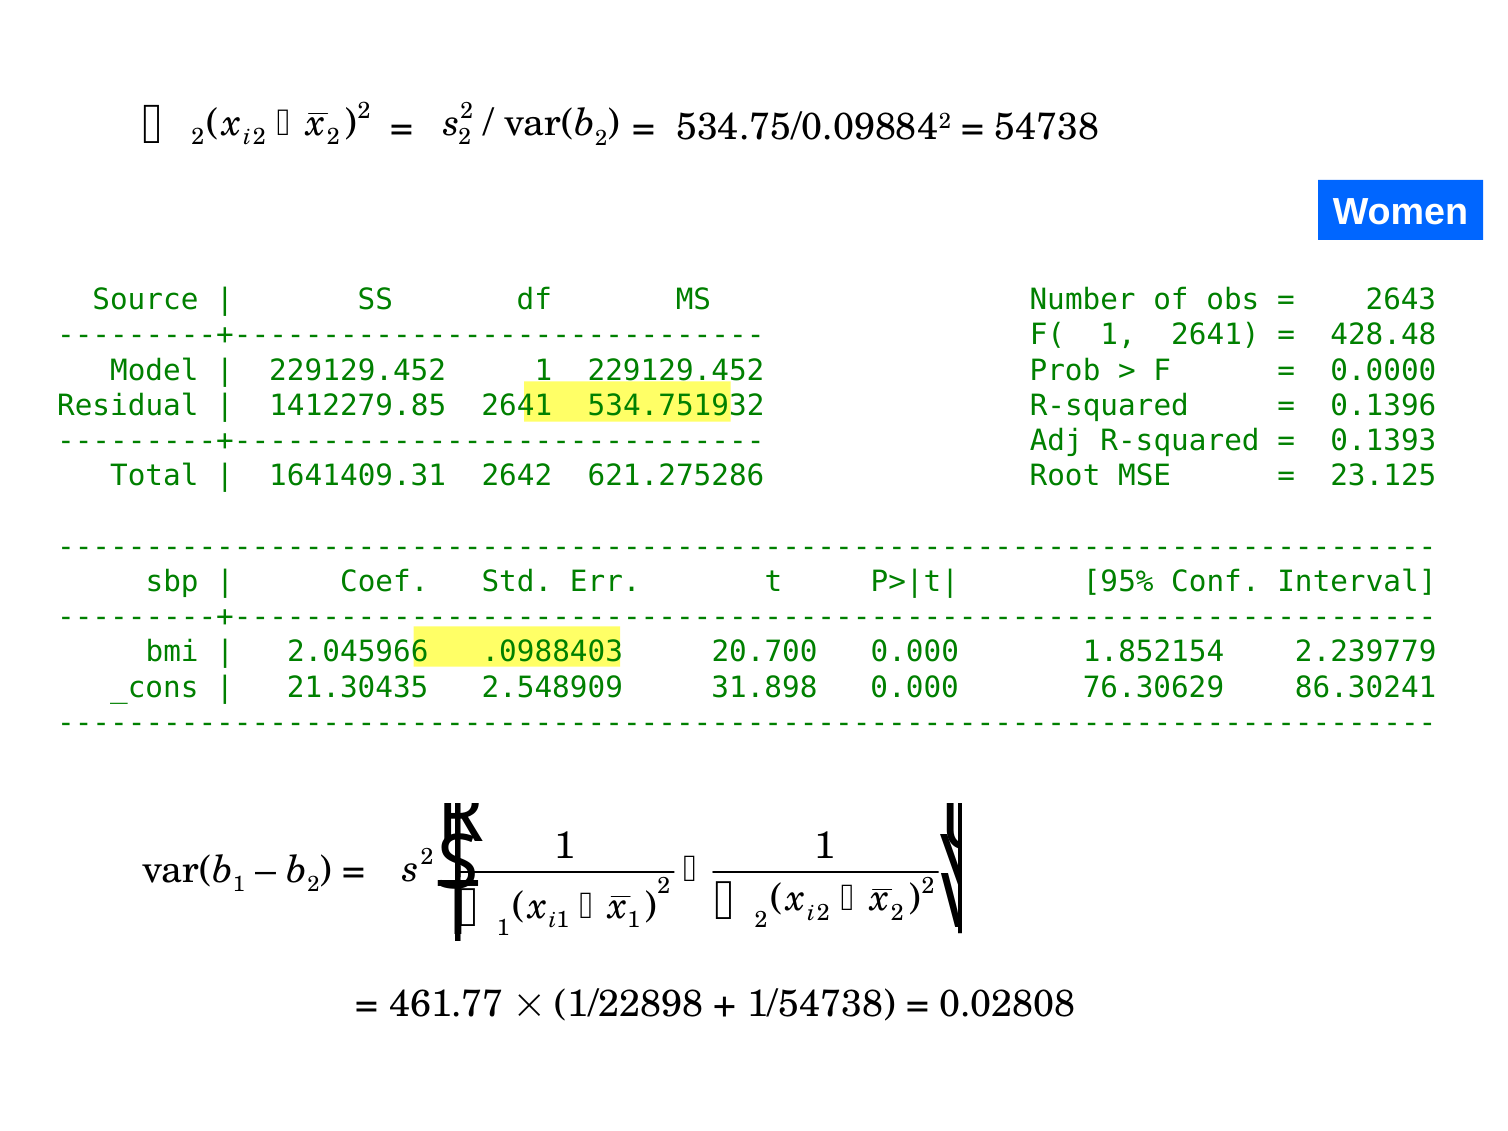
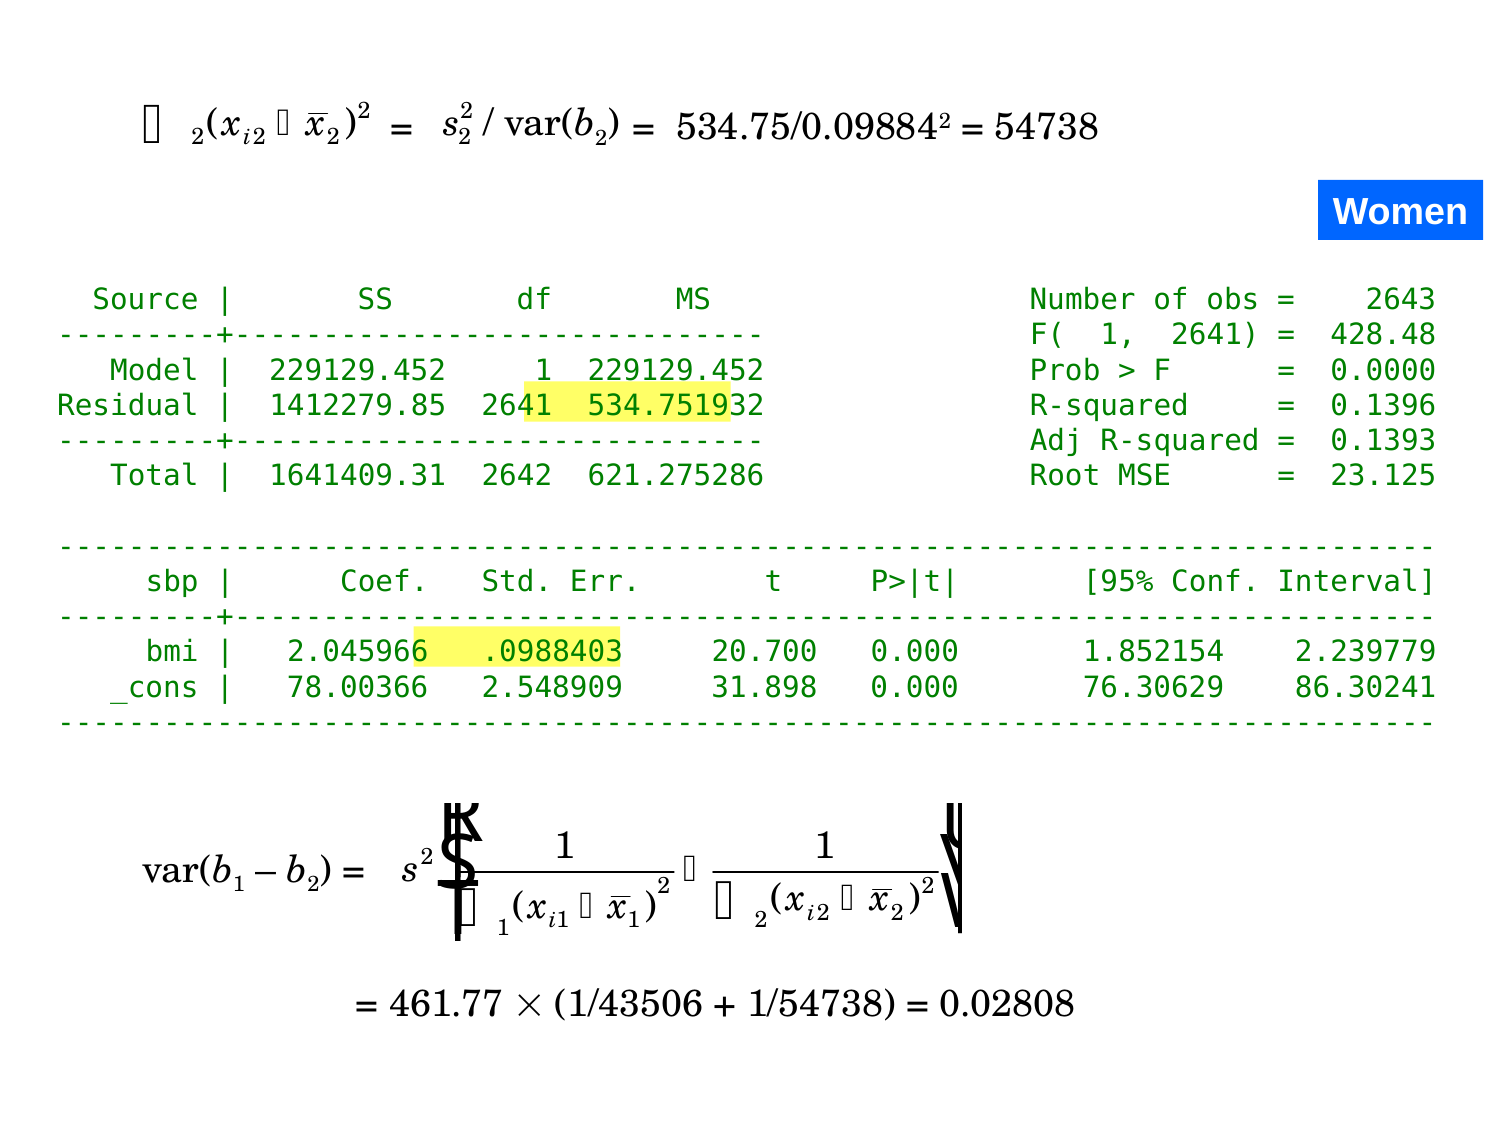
21.30435: 21.30435 -> 78.00366
1/22898: 1/22898 -> 1/43506
